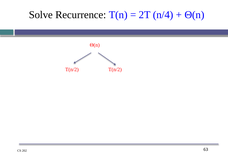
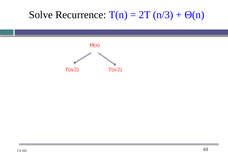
n/4: n/4 -> n/3
